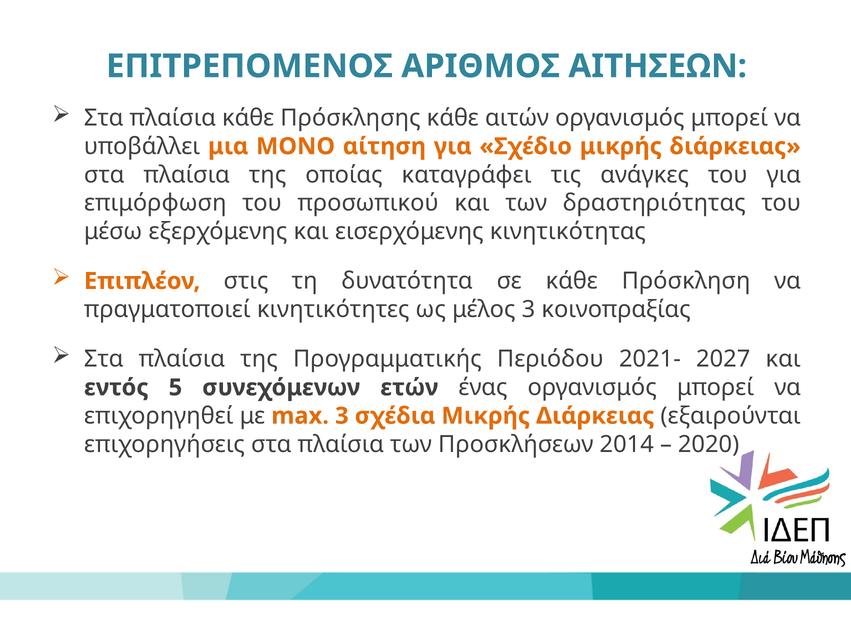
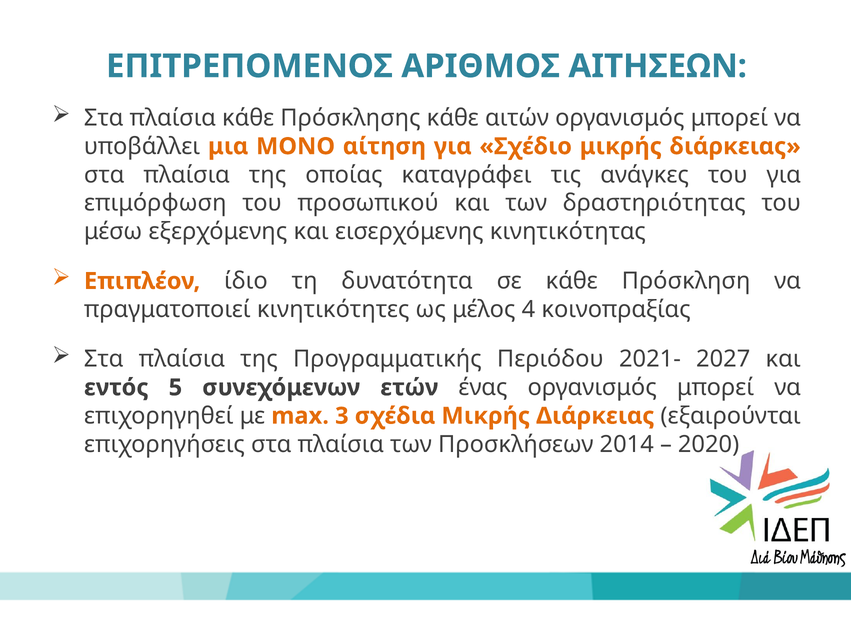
στις: στις -> ίδιο
μέλος 3: 3 -> 4
